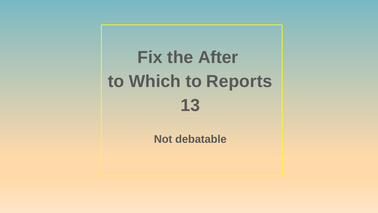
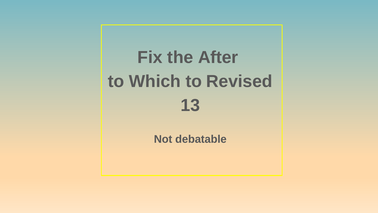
Reports: Reports -> Revised
